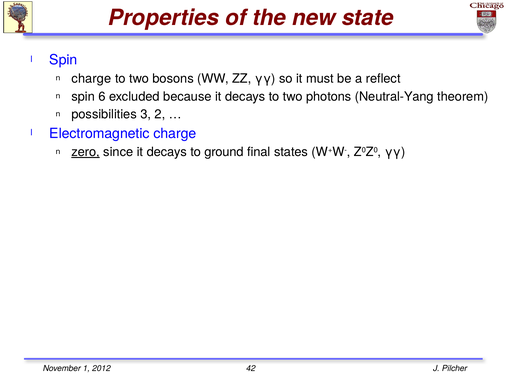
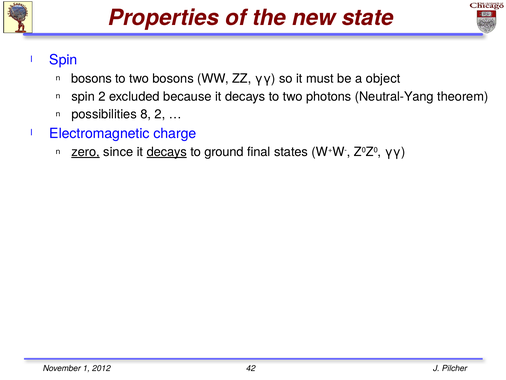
charge at (91, 78): charge -> bosons
reflect: reflect -> object
spin 6: 6 -> 2
3: 3 -> 8
decays at (167, 152) underline: none -> present
